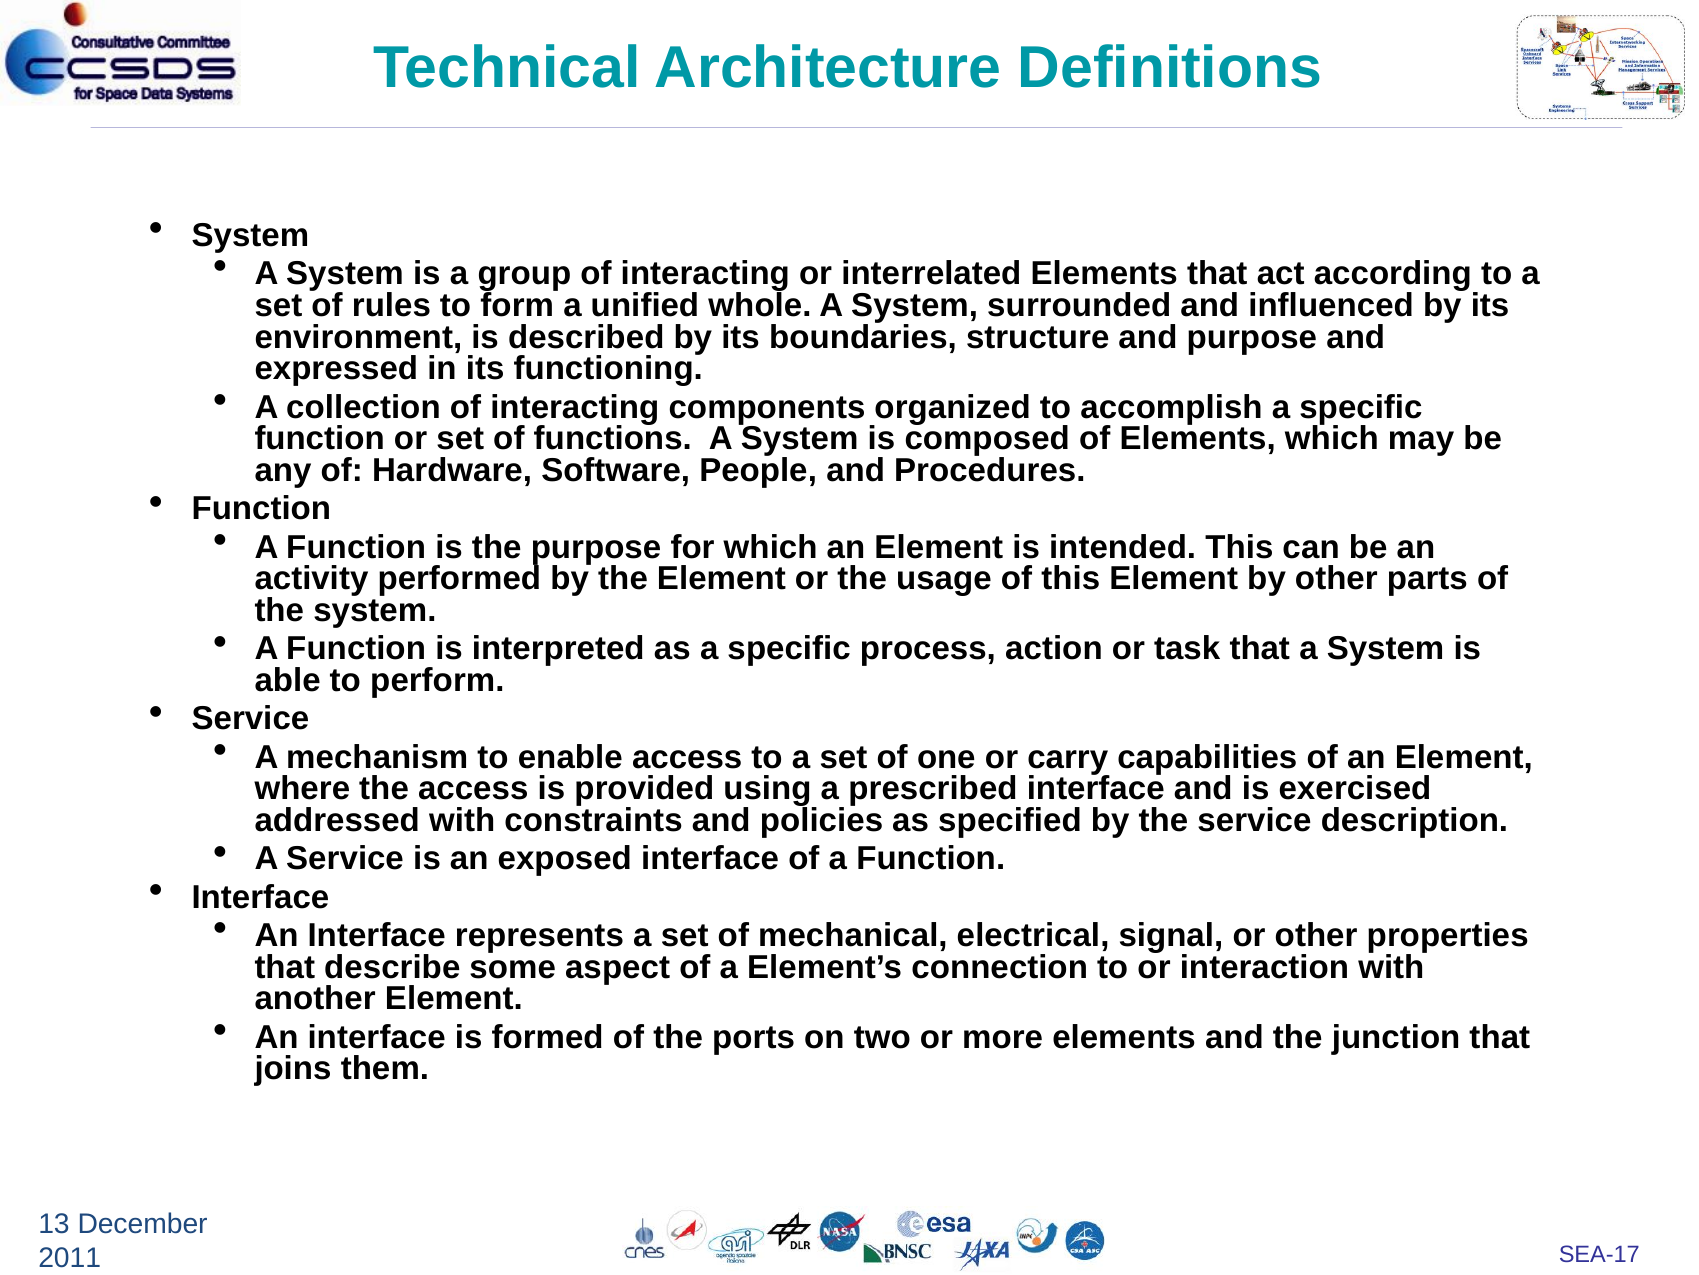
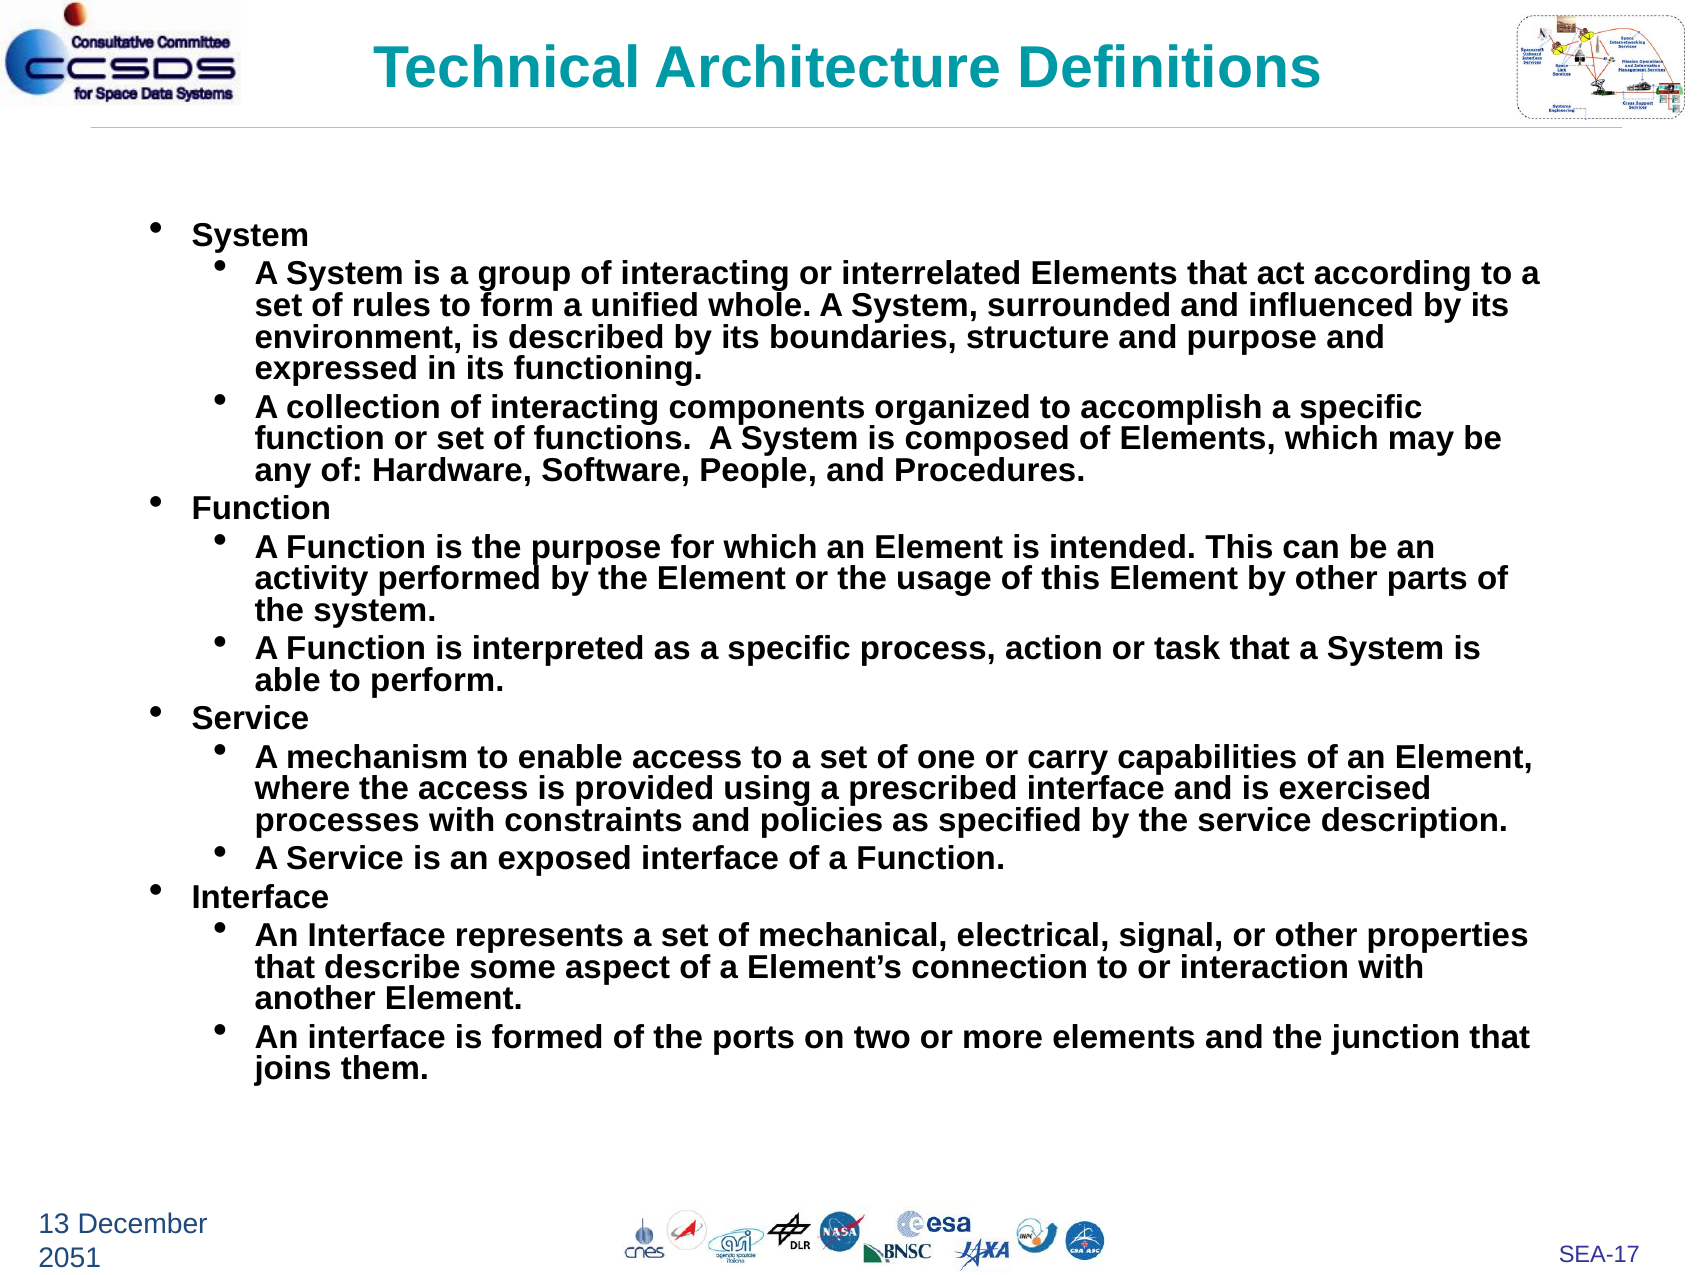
addressed: addressed -> processes
2011: 2011 -> 2051
